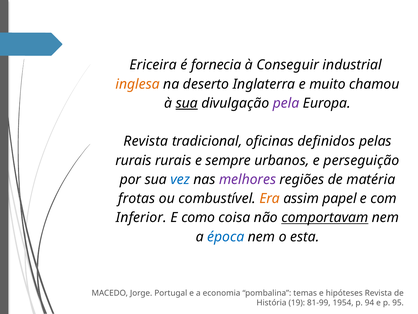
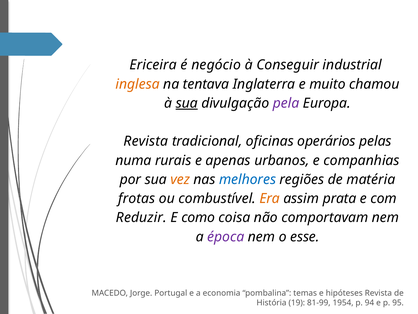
fornecia: fornecia -> negócio
deserto: deserto -> tentava
definidos: definidos -> operários
rurais at (133, 160): rurais -> numa
sempre: sempre -> apenas
perseguição: perseguição -> companhias
vez colour: blue -> orange
melhores colour: purple -> blue
papel: papel -> prata
Inferior: Inferior -> Reduzir
comportavam underline: present -> none
época colour: blue -> purple
esta: esta -> esse
